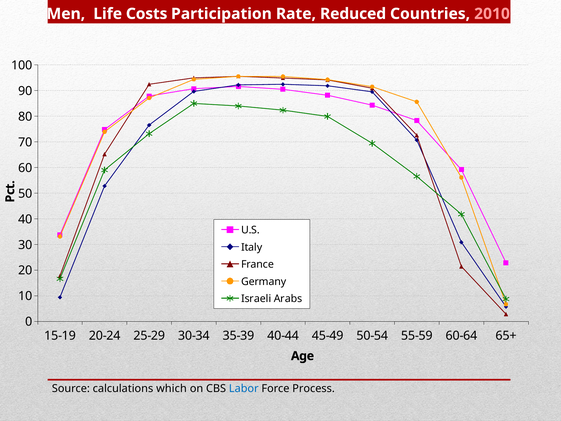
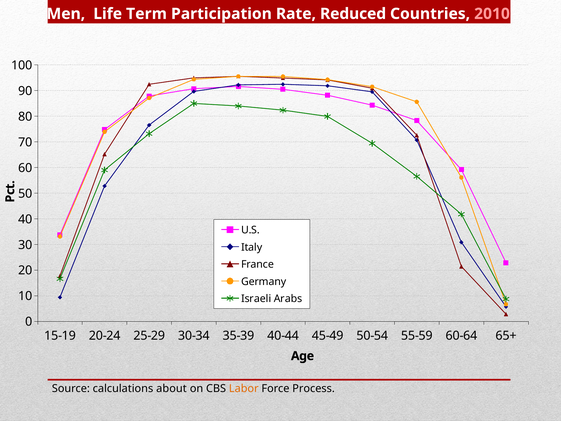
Costs: Costs -> Term
which: which -> about
Labor colour: blue -> orange
